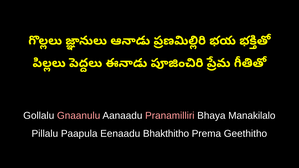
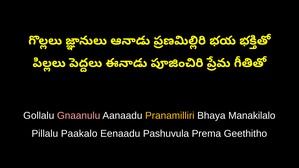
Pranamilliri colour: pink -> yellow
Paapula: Paapula -> Paakalo
Bhakthitho: Bhakthitho -> Pashuvula
